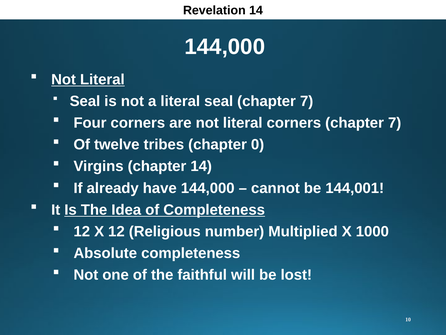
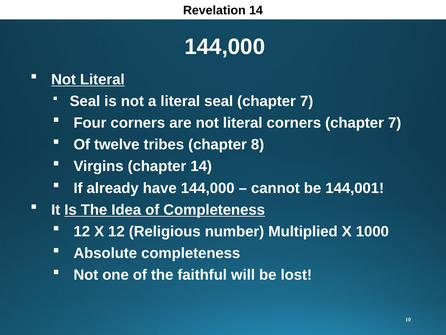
0: 0 -> 8
